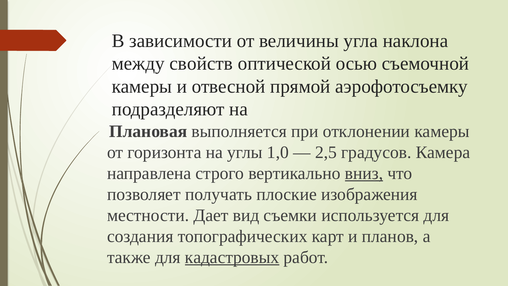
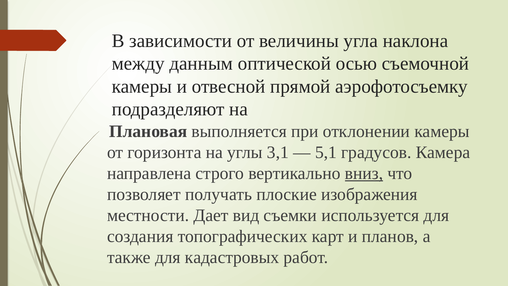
свойств: свойств -> данным
1,0: 1,0 -> 3,1
2,5: 2,5 -> 5,1
кадастровых underline: present -> none
